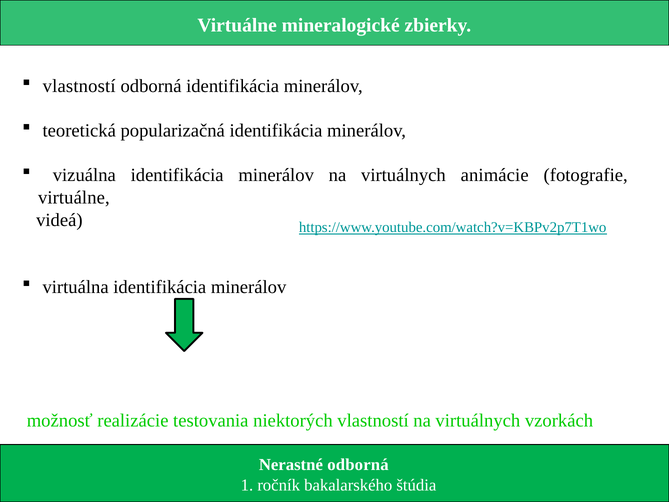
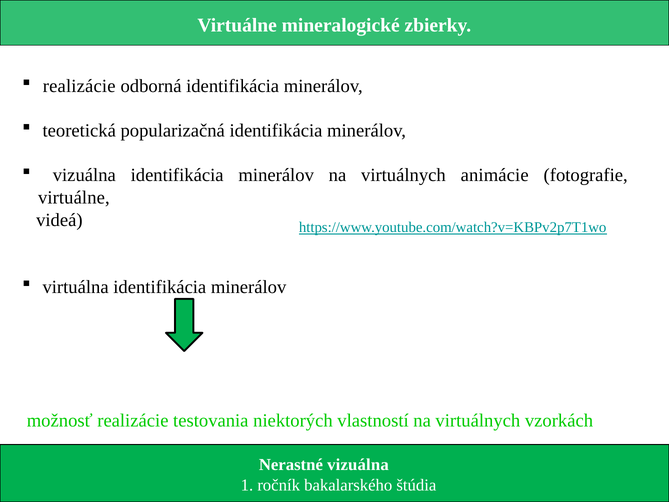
vlastností at (79, 86): vlastností -> realizácie
Nerastné odborná: odborná -> vizuálna
